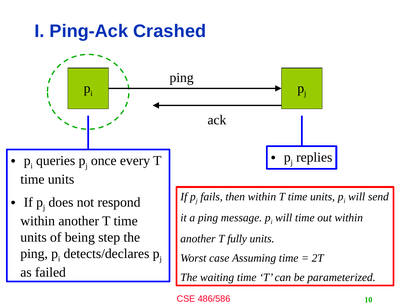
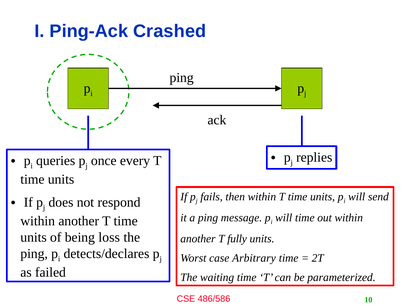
step: step -> loss
Assuming: Assuming -> Arbitrary
